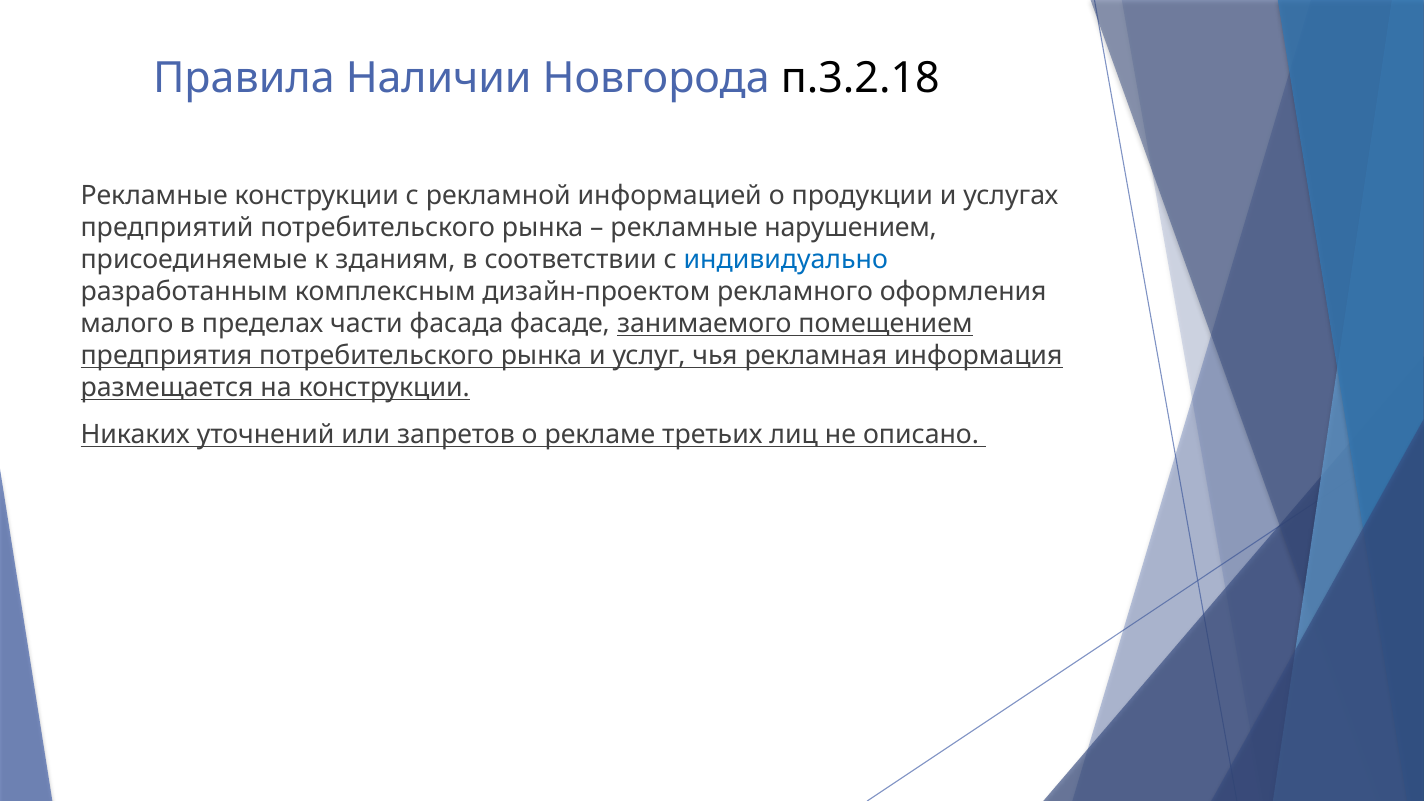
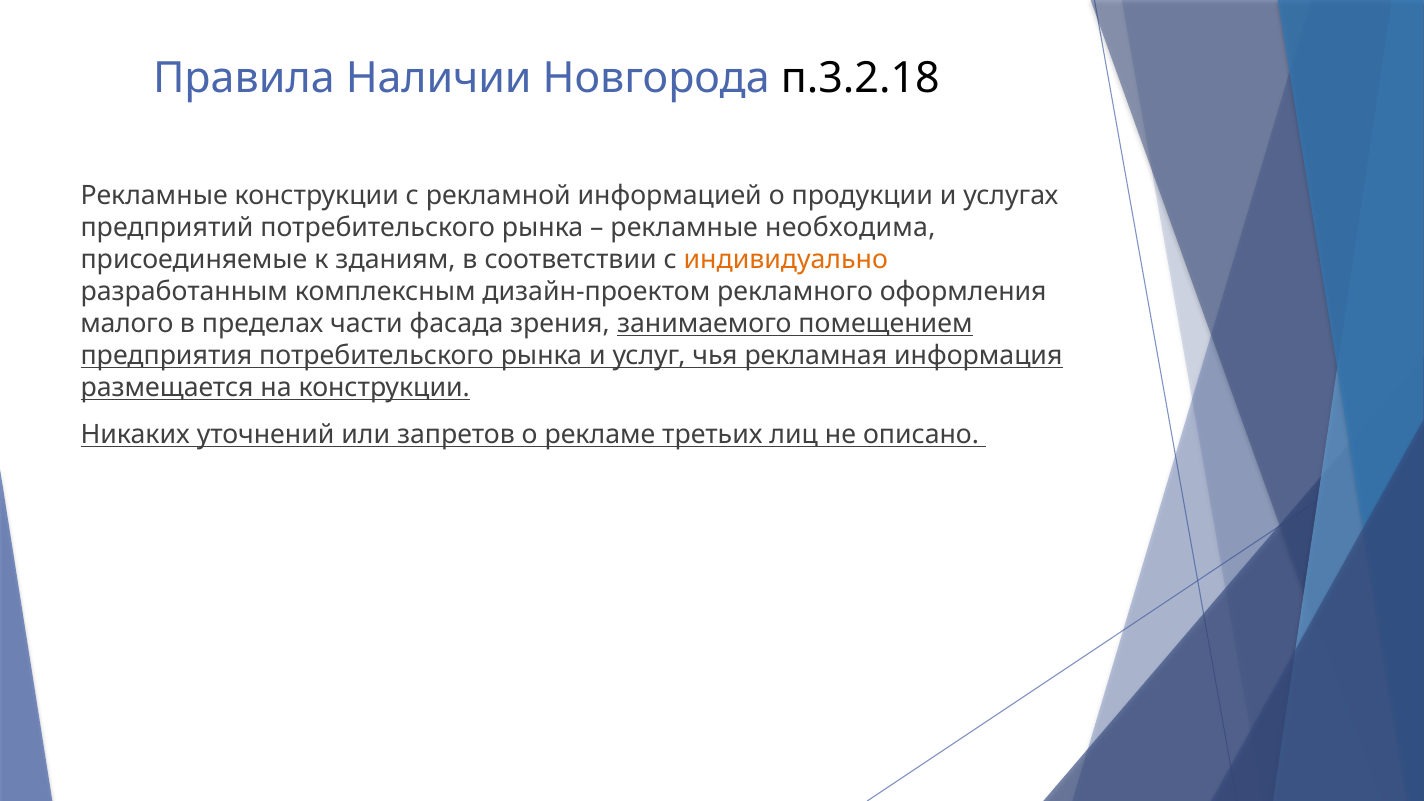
нарушением: нарушением -> необходима
индивидуально colour: blue -> orange
фасаде: фасаде -> зрения
